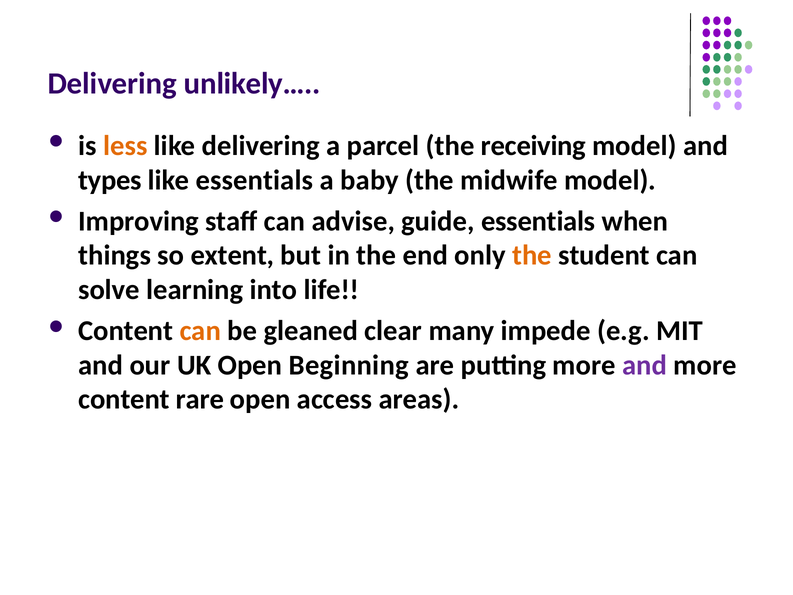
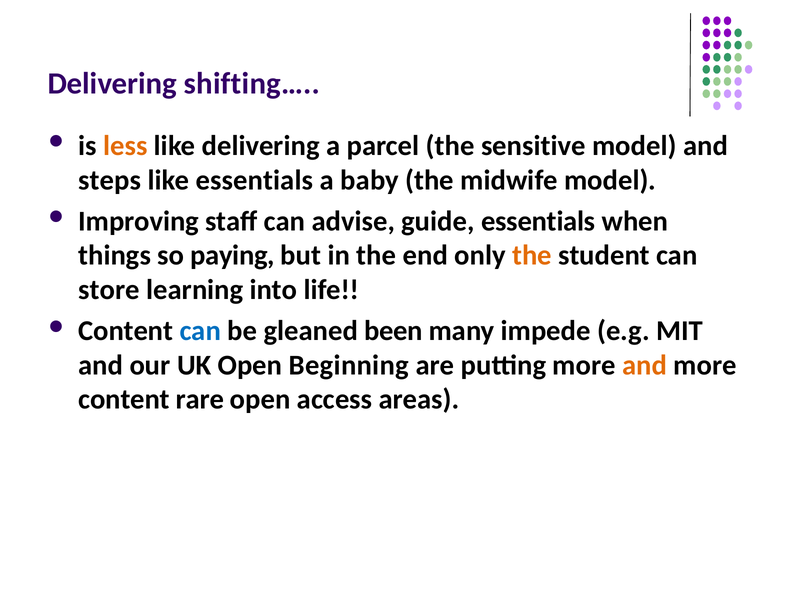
unlikely…: unlikely… -> shifting…
receiving: receiving -> sensitive
types: types -> steps
extent: extent -> paying
solve: solve -> store
can at (200, 331) colour: orange -> blue
clear: clear -> been
and at (644, 365) colour: purple -> orange
